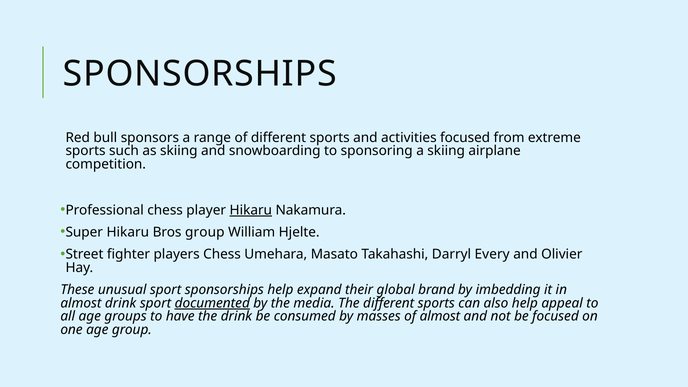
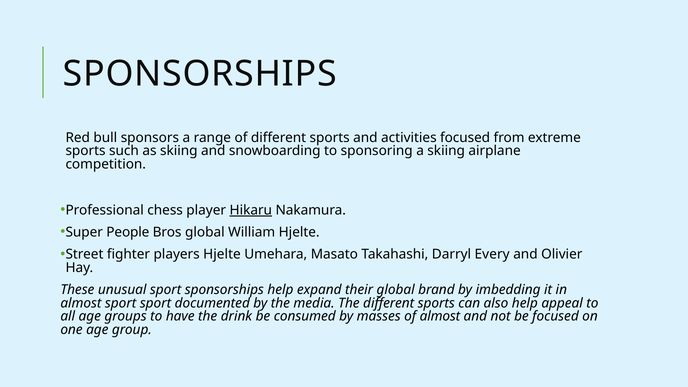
Super Hikaru: Hikaru -> People
Bros group: group -> global
players Chess: Chess -> Hjelte
almost drink: drink -> sport
documented underline: present -> none
